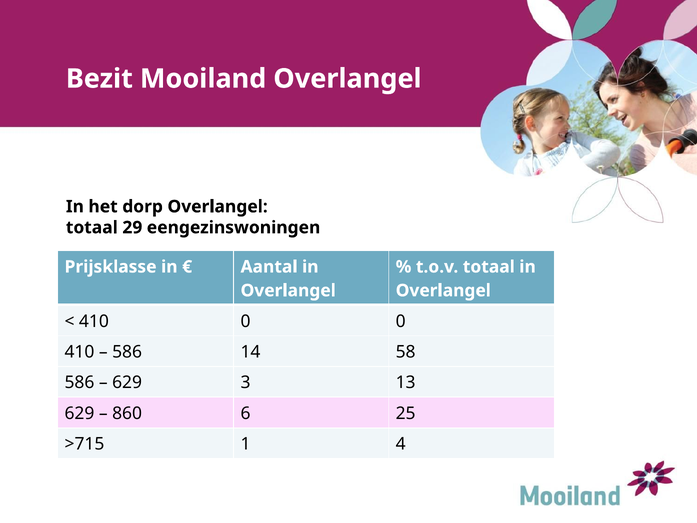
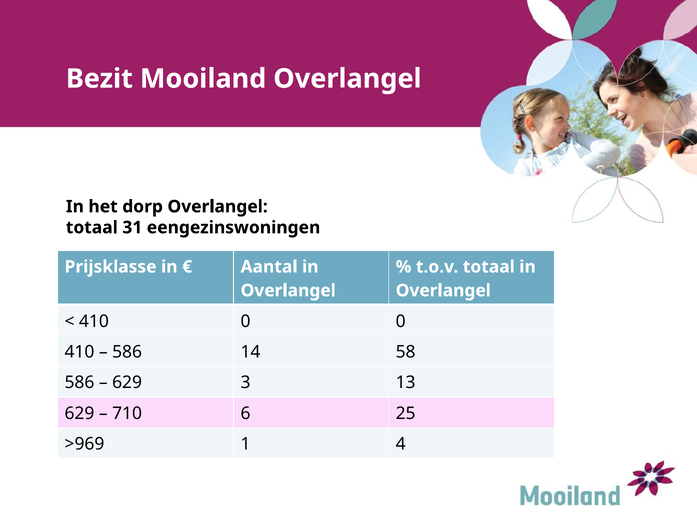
29: 29 -> 31
860: 860 -> 710
>715: >715 -> >969
